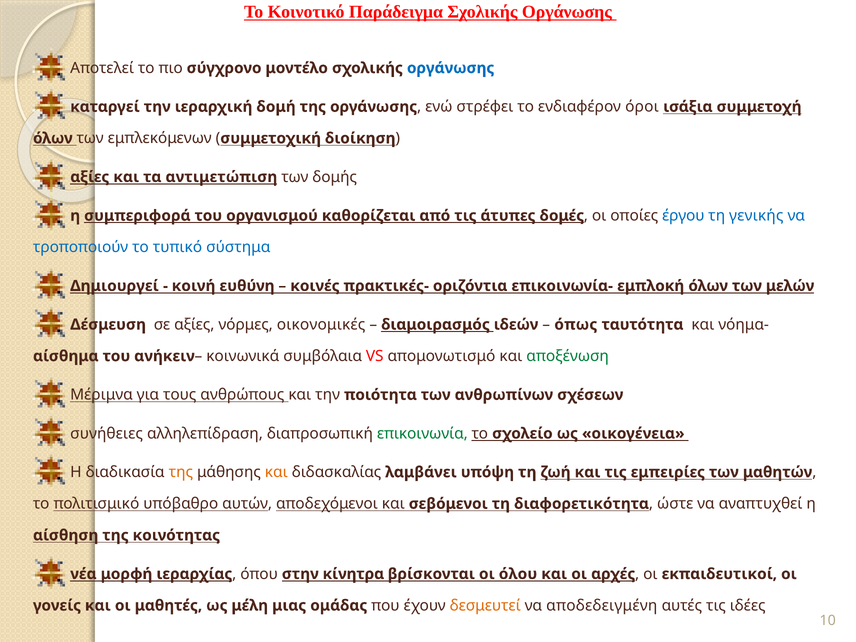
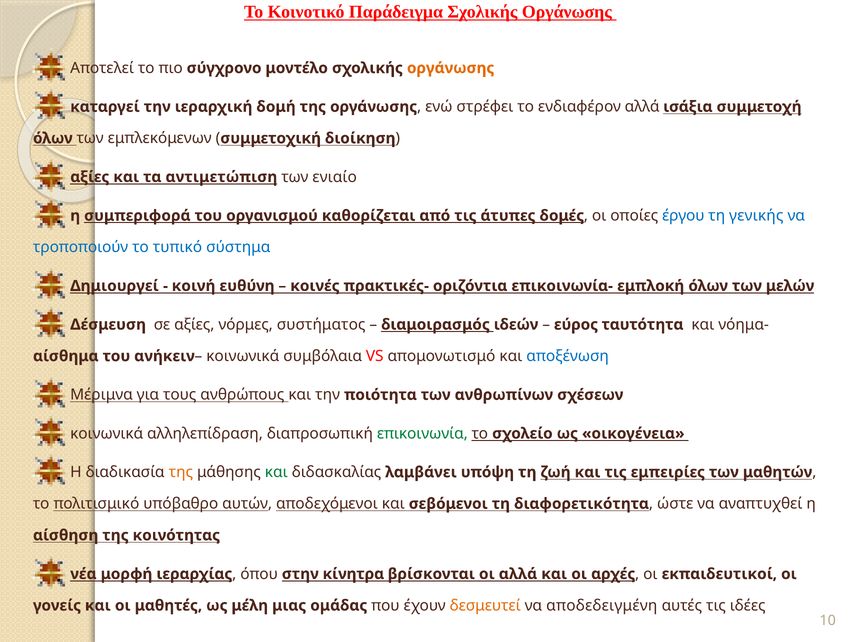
οργάνωσης at (451, 68) colour: blue -> orange
ενδιαφέρον όροι: όροι -> αλλά
δομής: δομής -> ενιαίο
οικονομικές: οικονομικές -> συστήματος
όπως: όπως -> εύρος
αποξένωση colour: green -> blue
συνήθειες at (107, 434): συνήθειες -> κοινωνικά
και at (276, 472) colour: orange -> green
οι όλου: όλου -> αλλά
